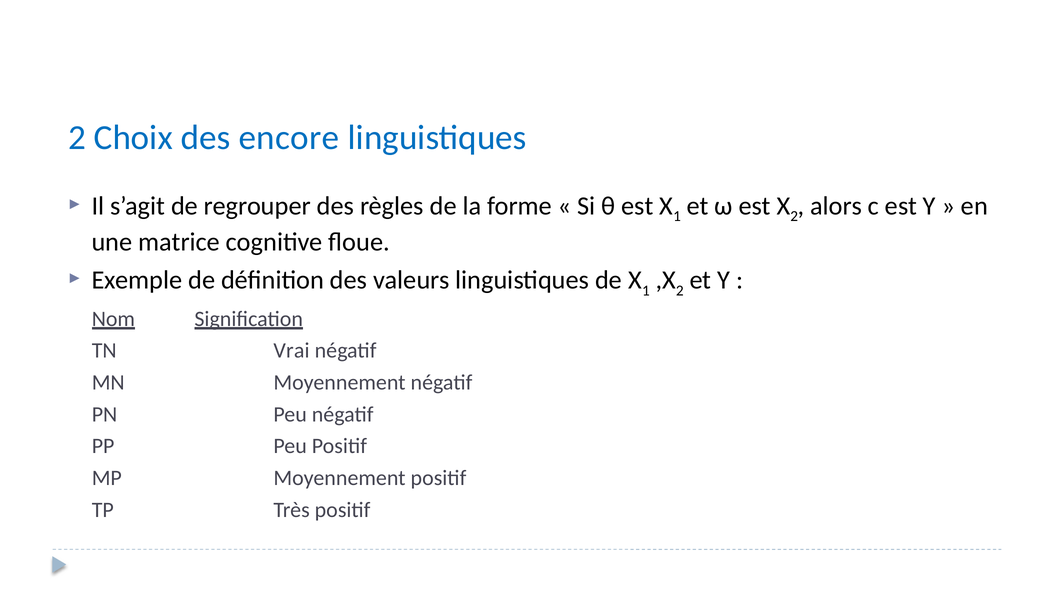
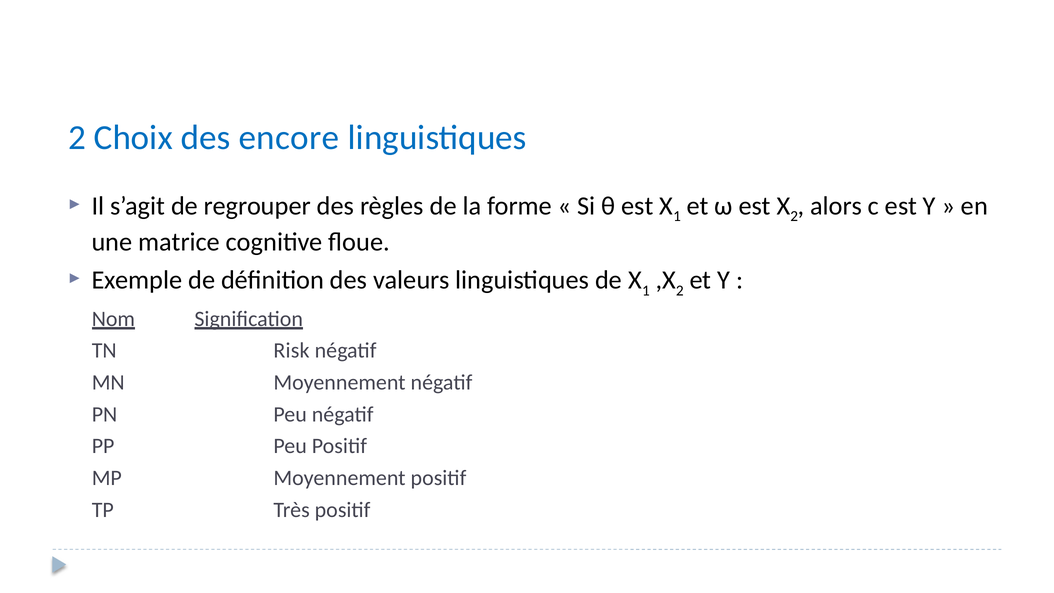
Vrai: Vrai -> Risk
